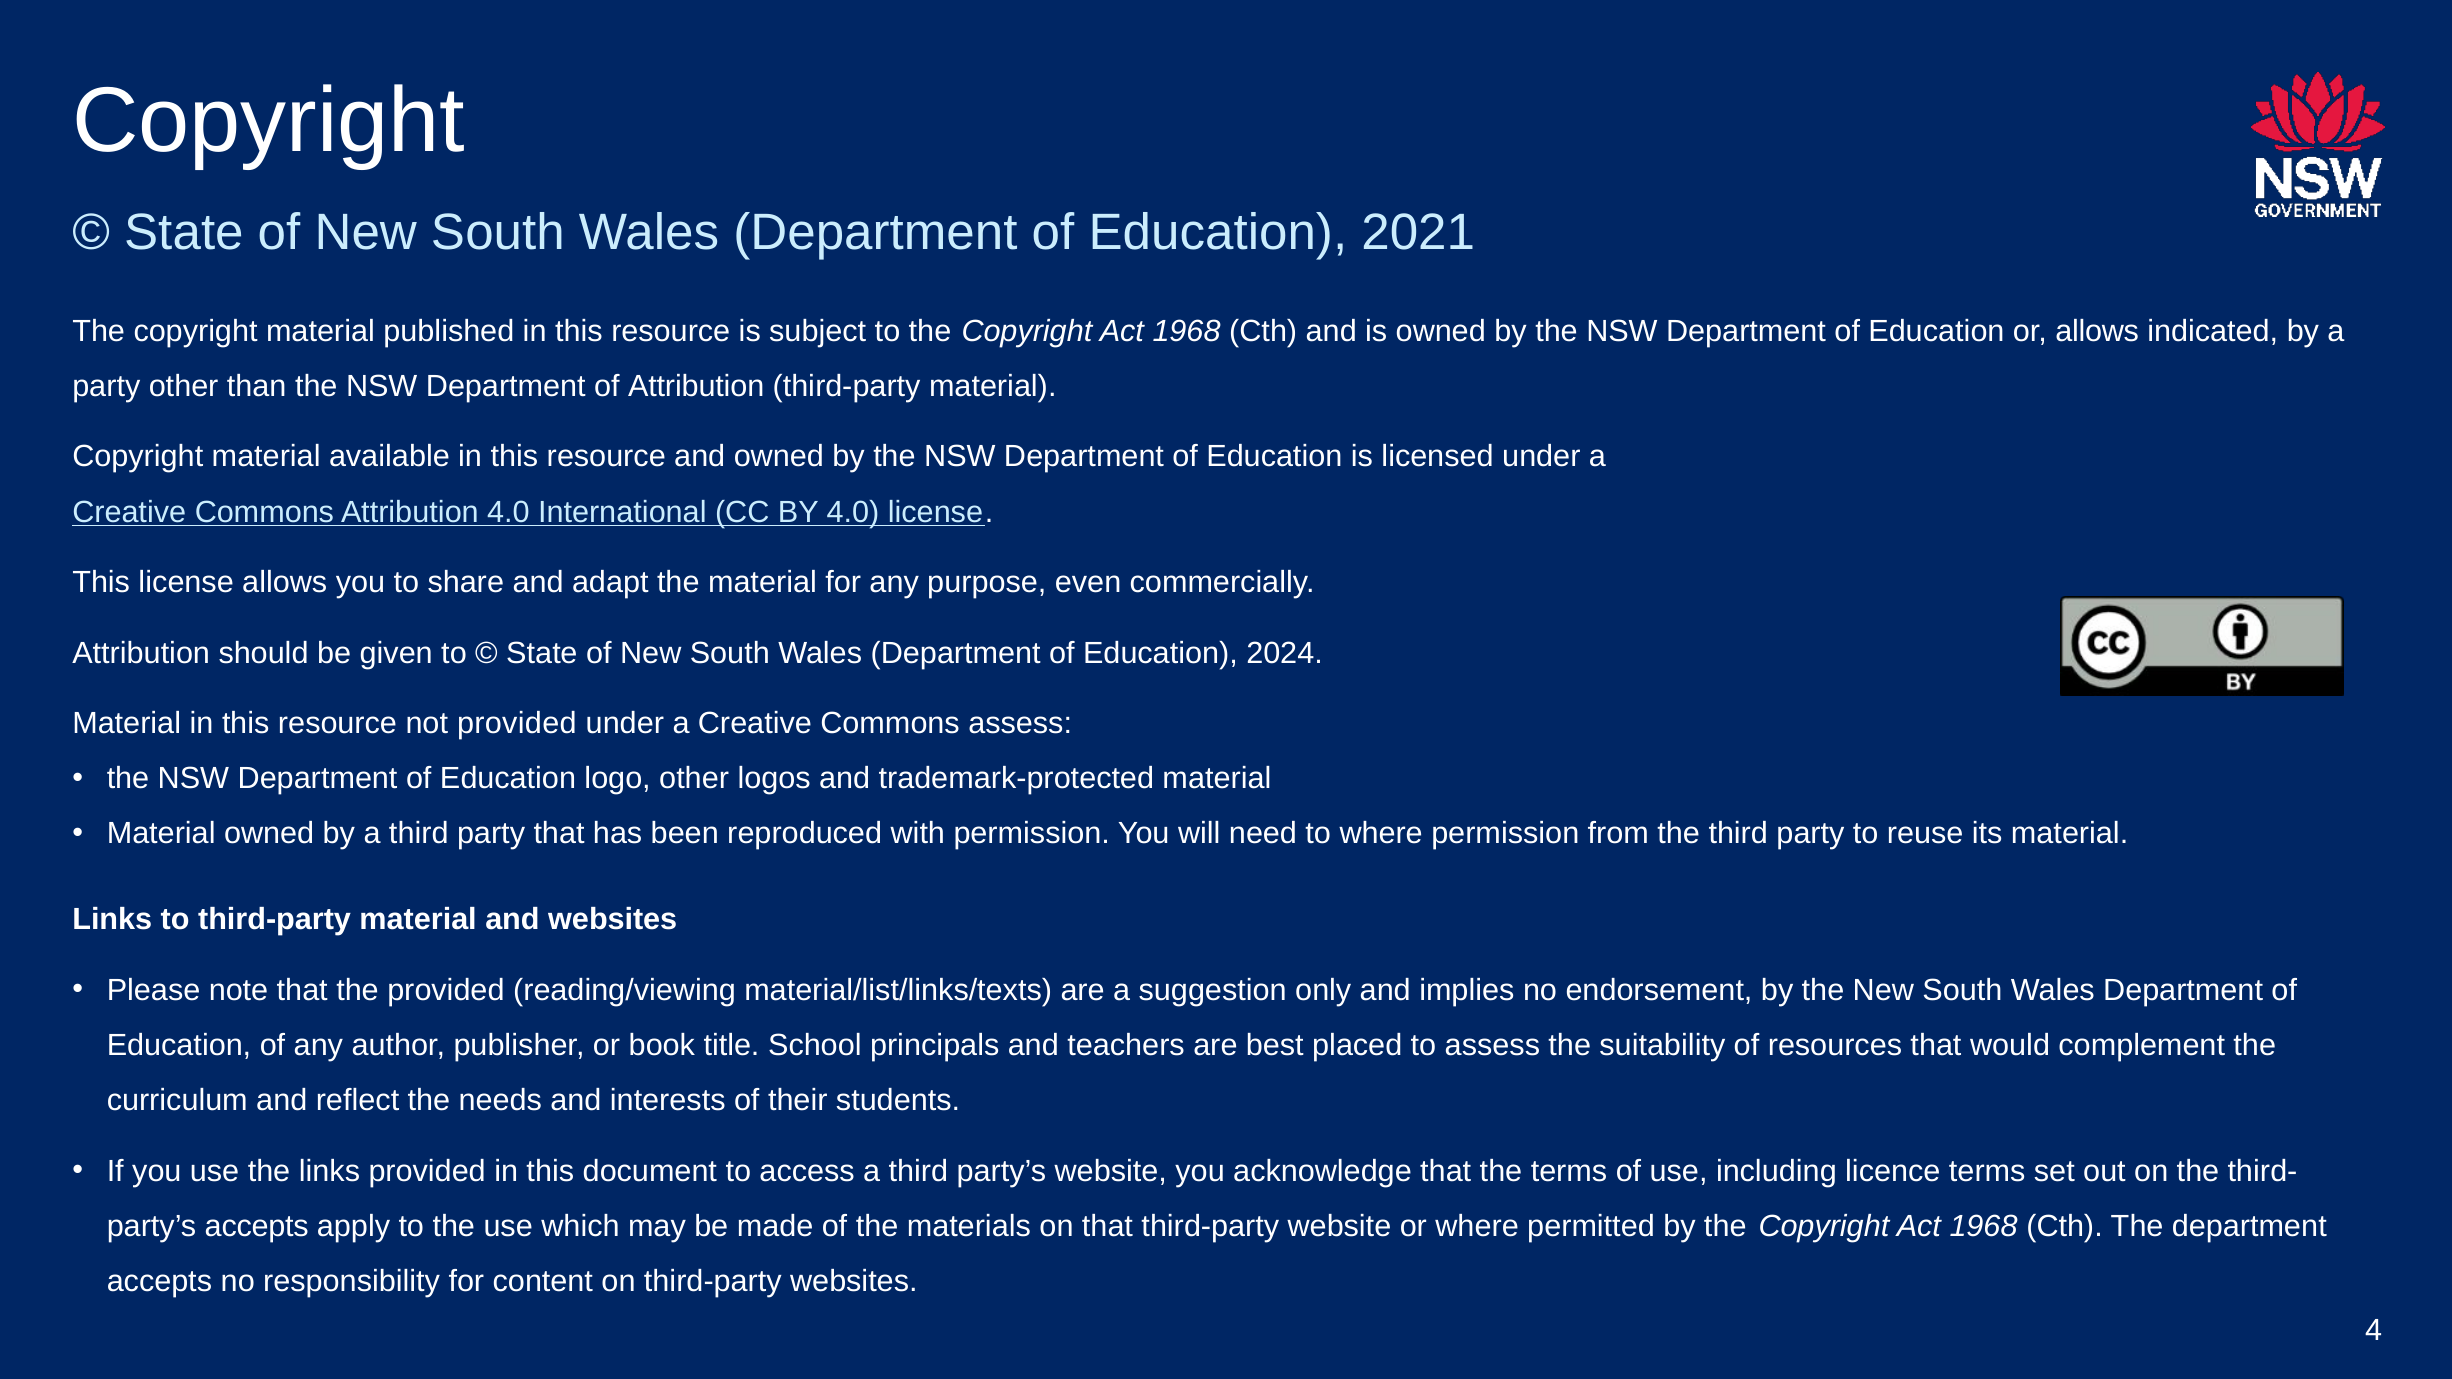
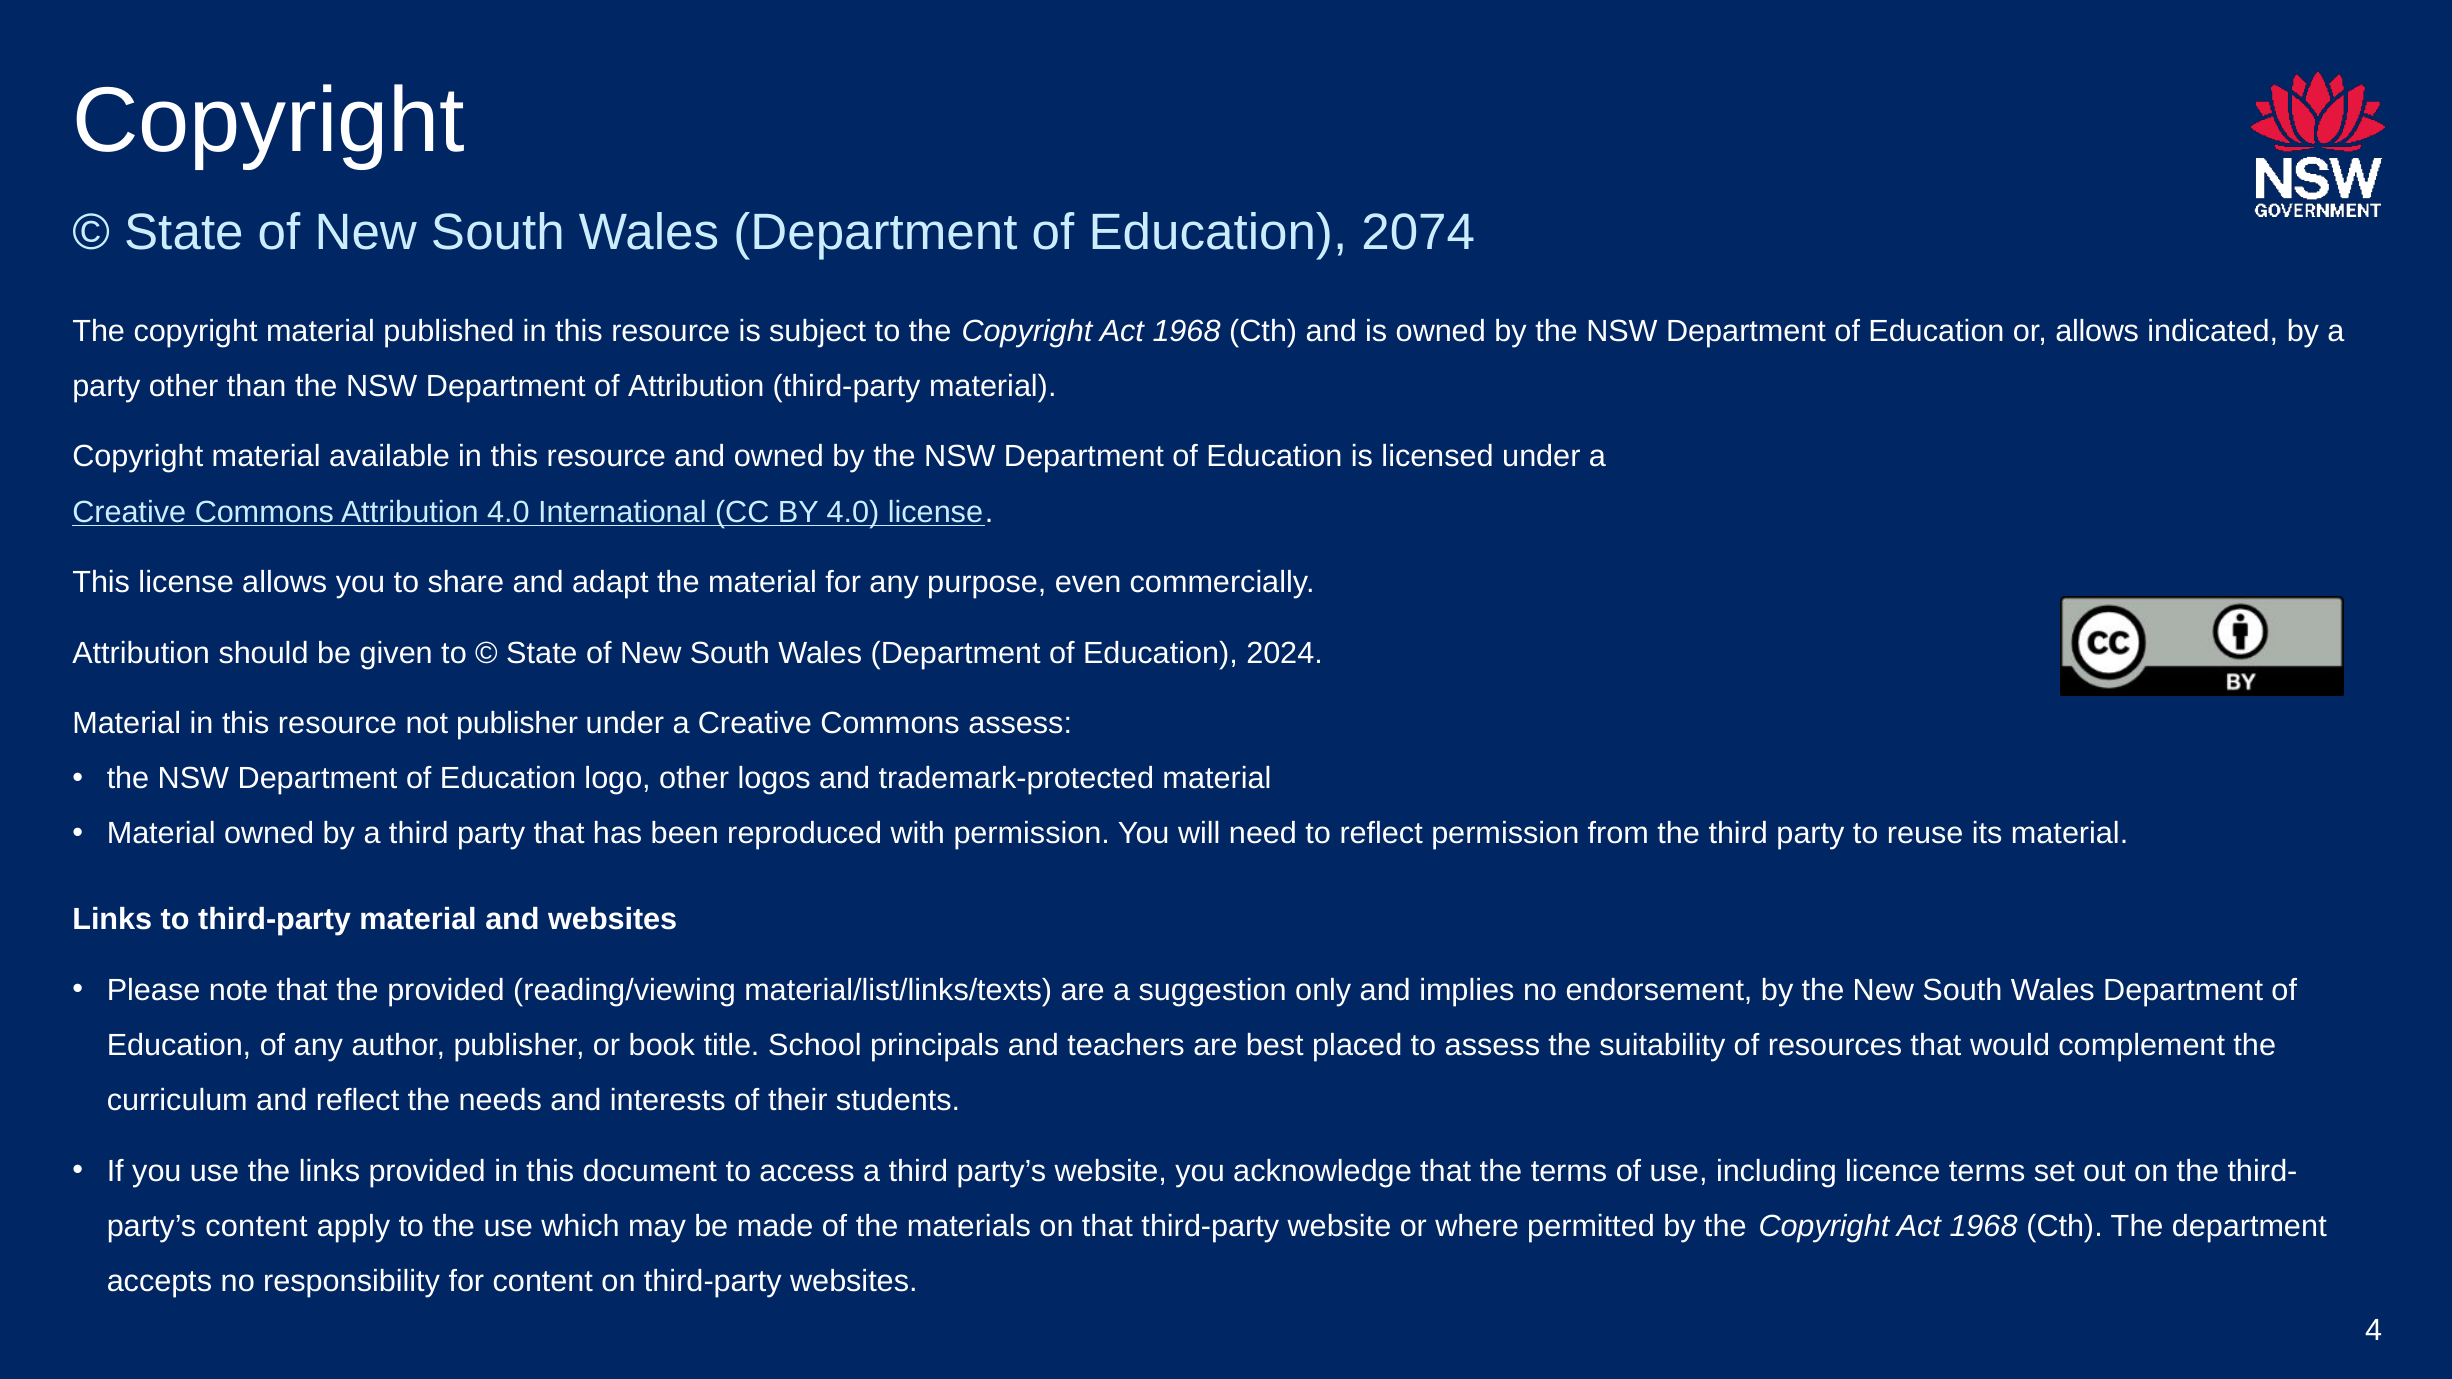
2021: 2021 -> 2074
not provided: provided -> publisher
to where: where -> reflect
party’s accepts: accepts -> content
